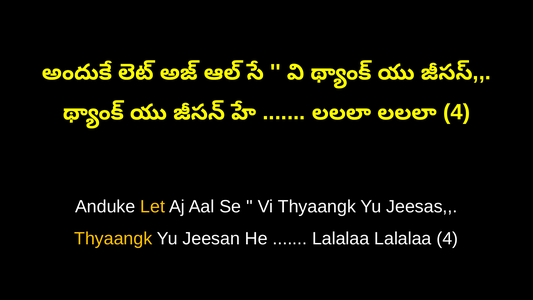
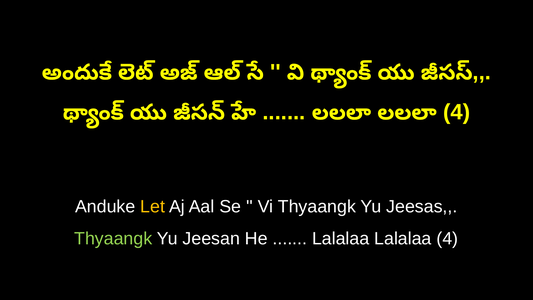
Thyaangk at (113, 238) colour: yellow -> light green
